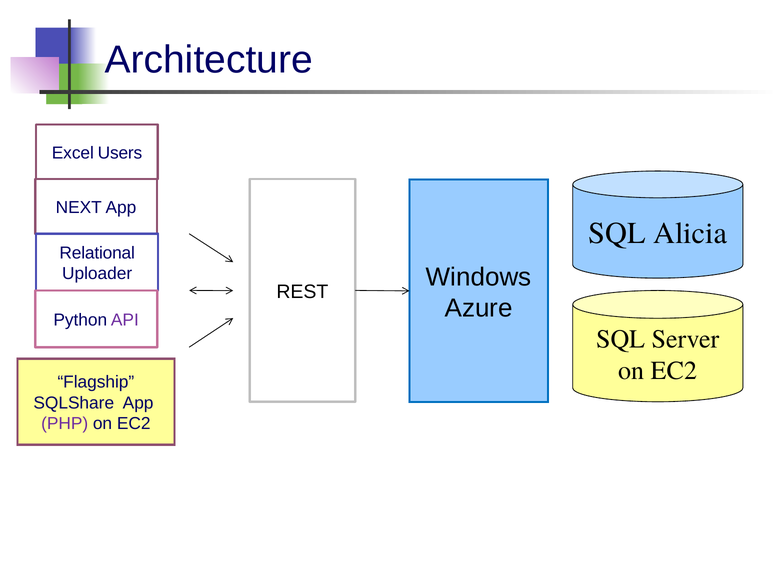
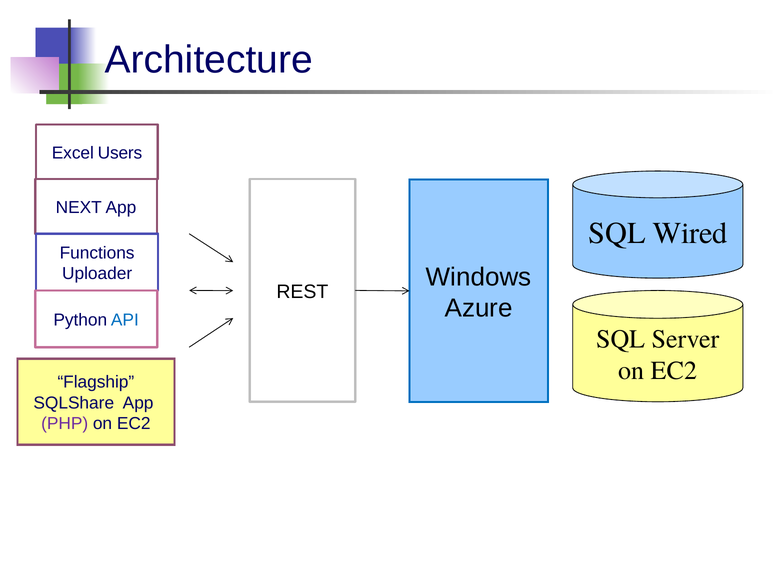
Alicia: Alicia -> Wired
Relational: Relational -> Functions
API colour: purple -> blue
